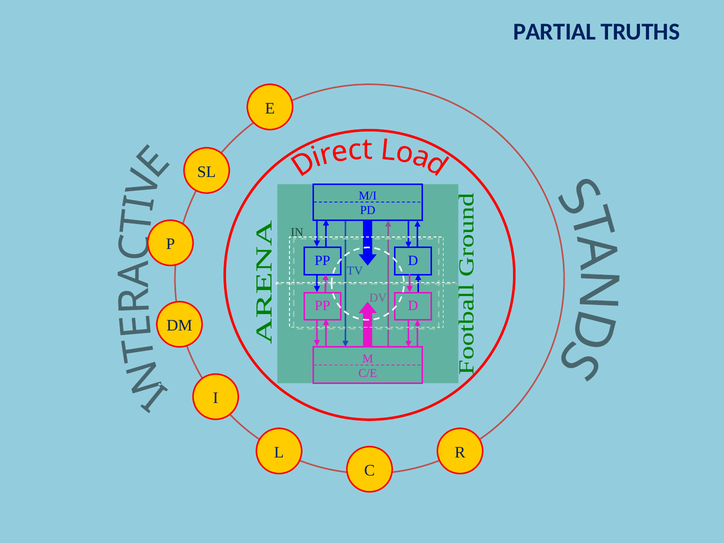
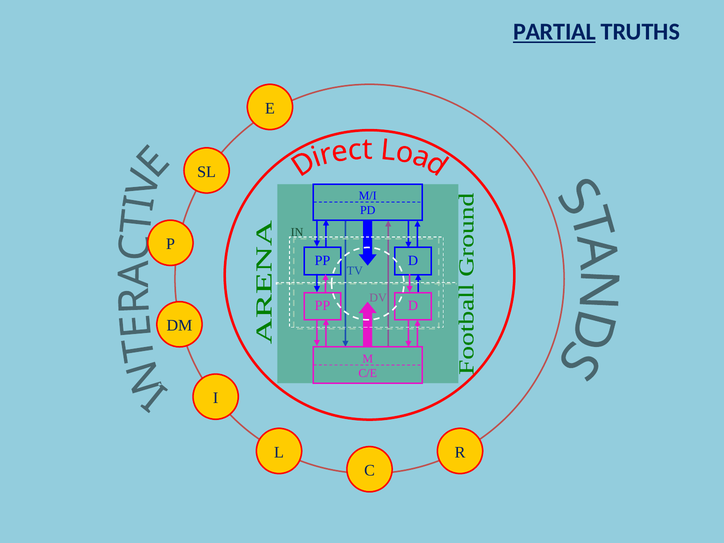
PARTIAL underline: none -> present
